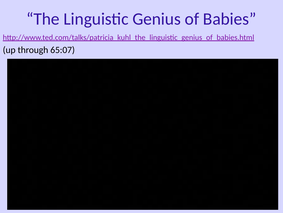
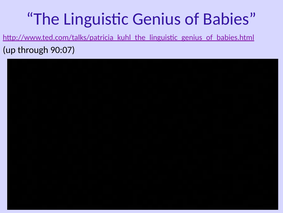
65:07: 65:07 -> 90:07
